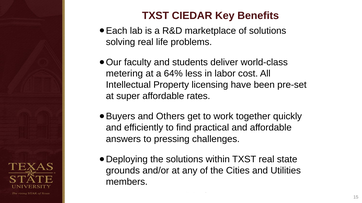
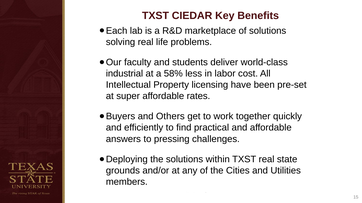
metering: metering -> industrial
64%: 64% -> 58%
